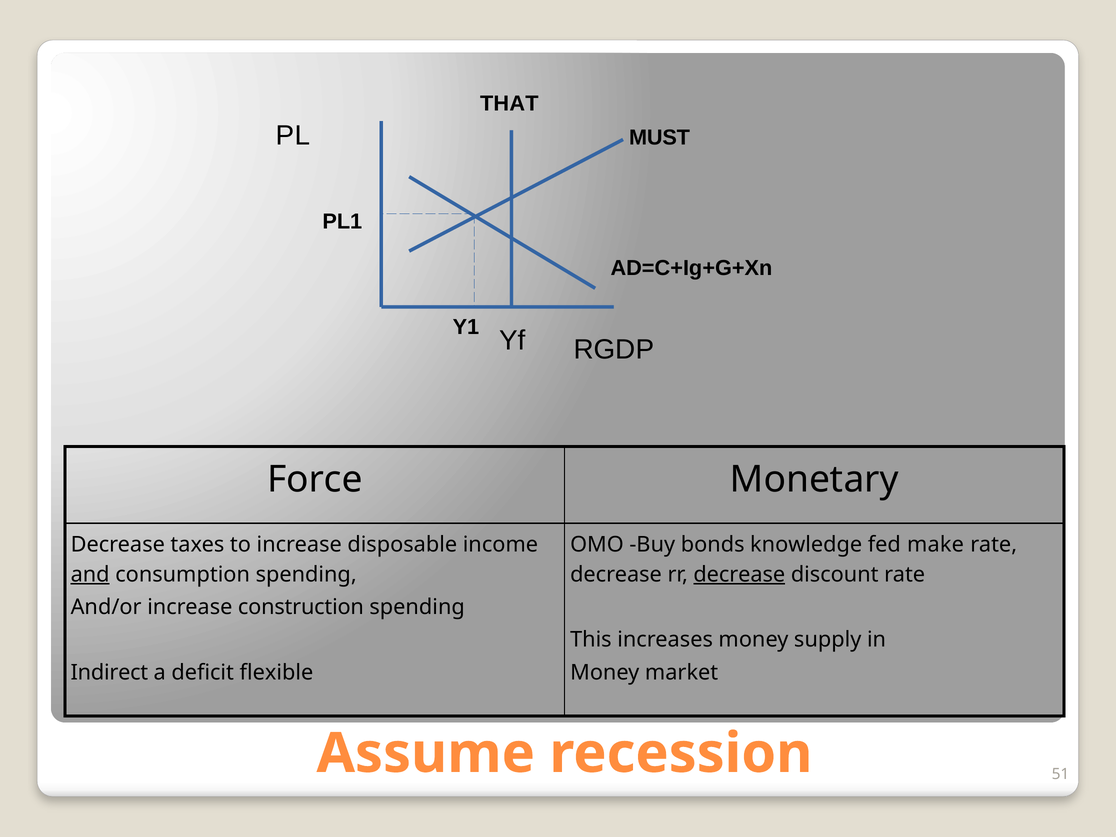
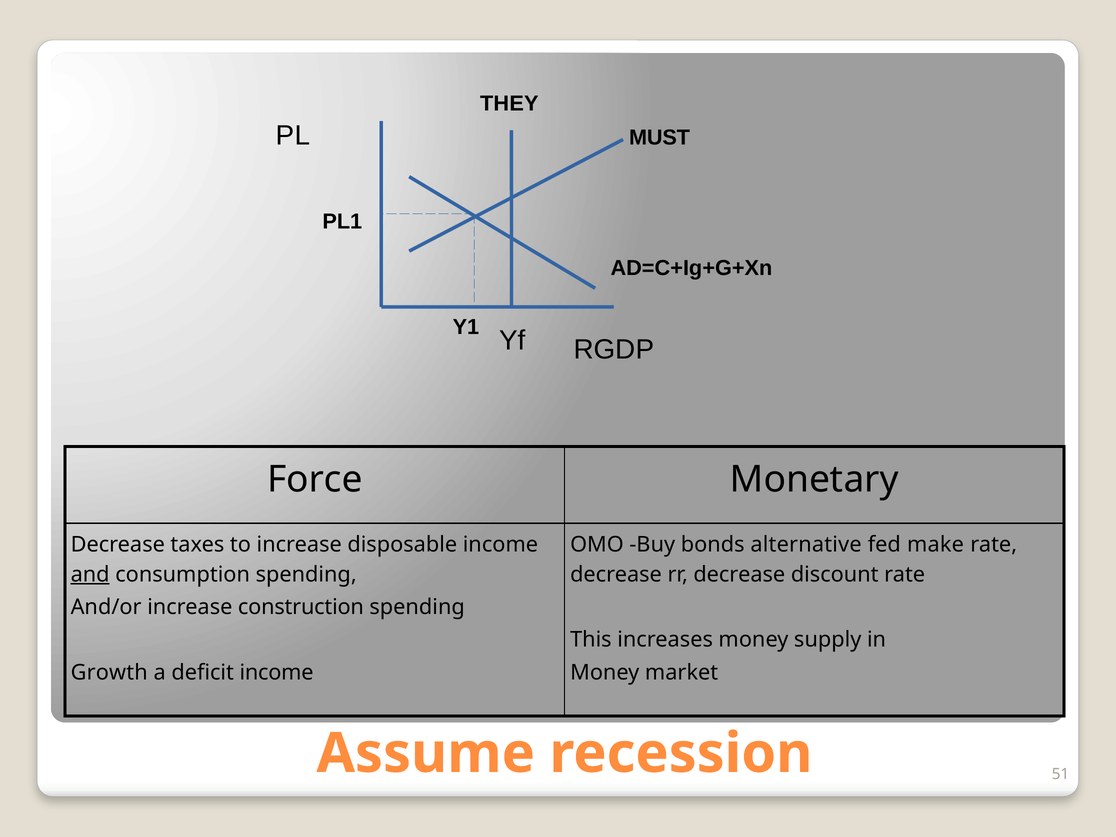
THAT: THAT -> THEY
knowledge: knowledge -> alternative
decrease at (739, 574) underline: present -> none
Indirect: Indirect -> Growth
deficit flexible: flexible -> income
